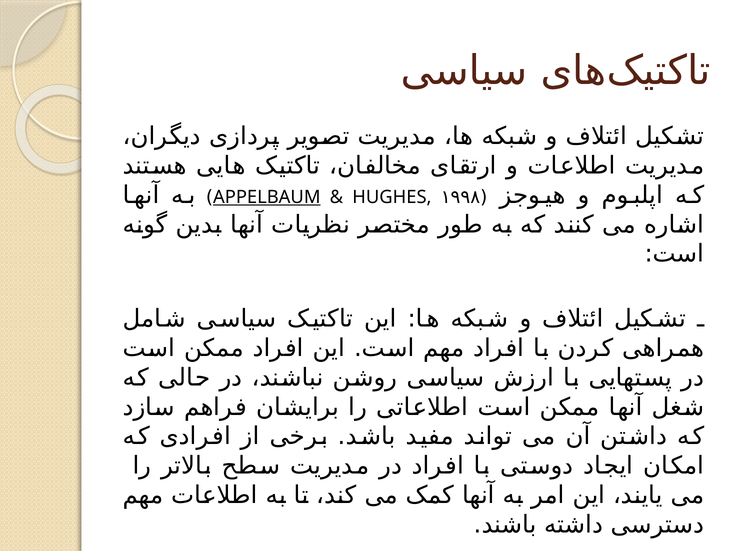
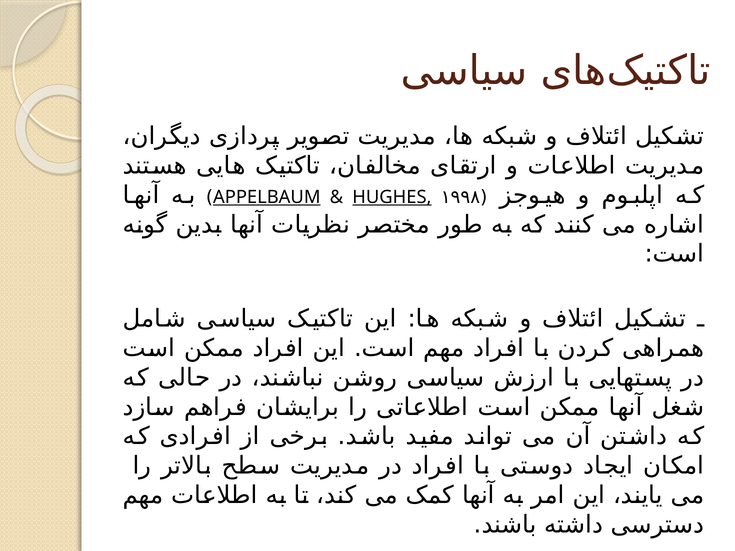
HUGHES underline: none -> present
